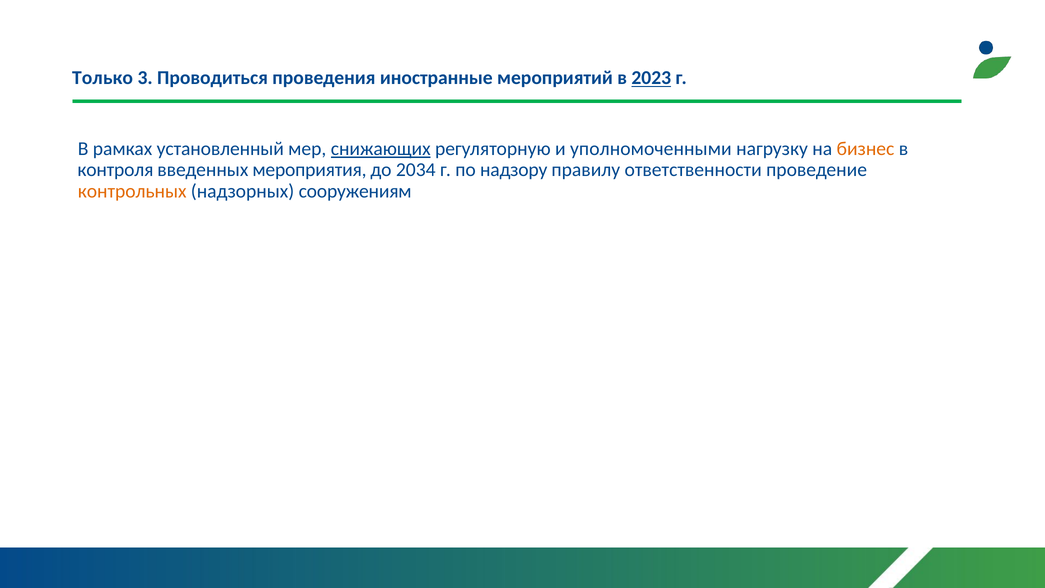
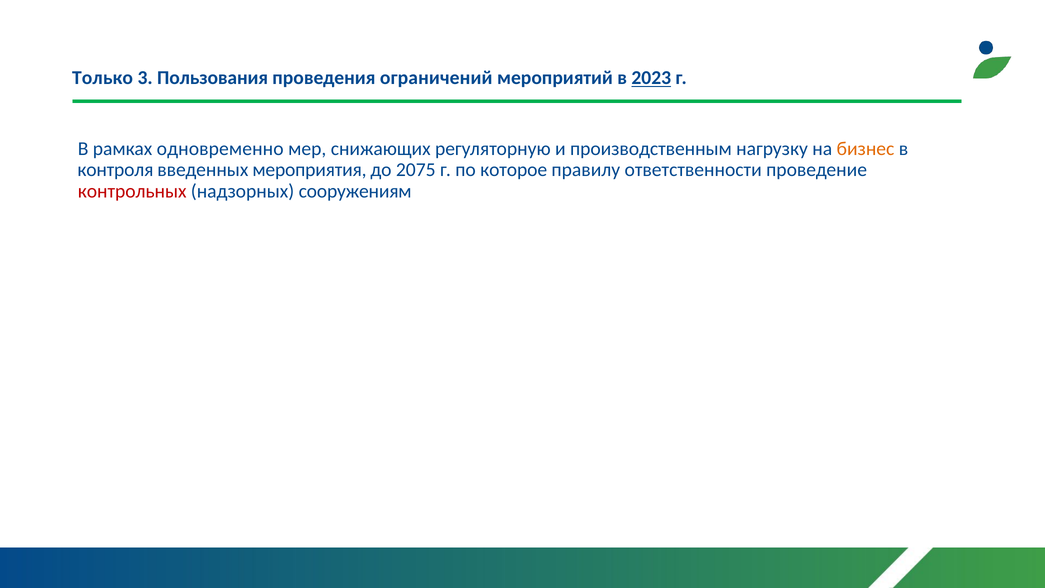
Проводиться: Проводиться -> Пользования
иностранные: иностранные -> ограничений
установленный: установленный -> одновременно
снижающих underline: present -> none
уполномоченными: уполномоченными -> производственным
2034: 2034 -> 2075
надзору: надзору -> которое
контрольных colour: orange -> red
